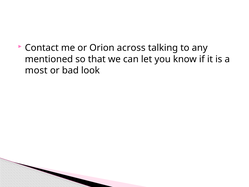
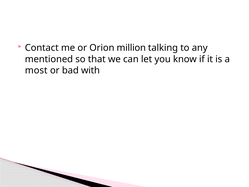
across: across -> million
look: look -> with
